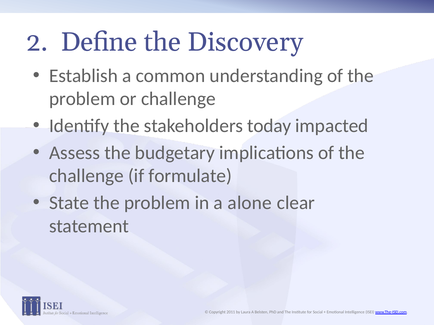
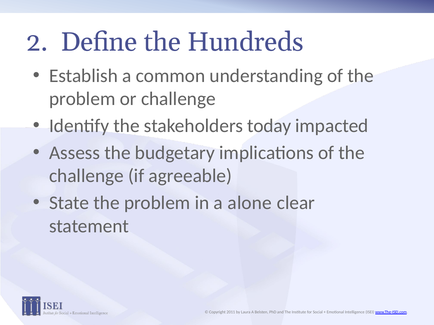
Discovery: Discovery -> Hundreds
formulate: formulate -> agreeable
